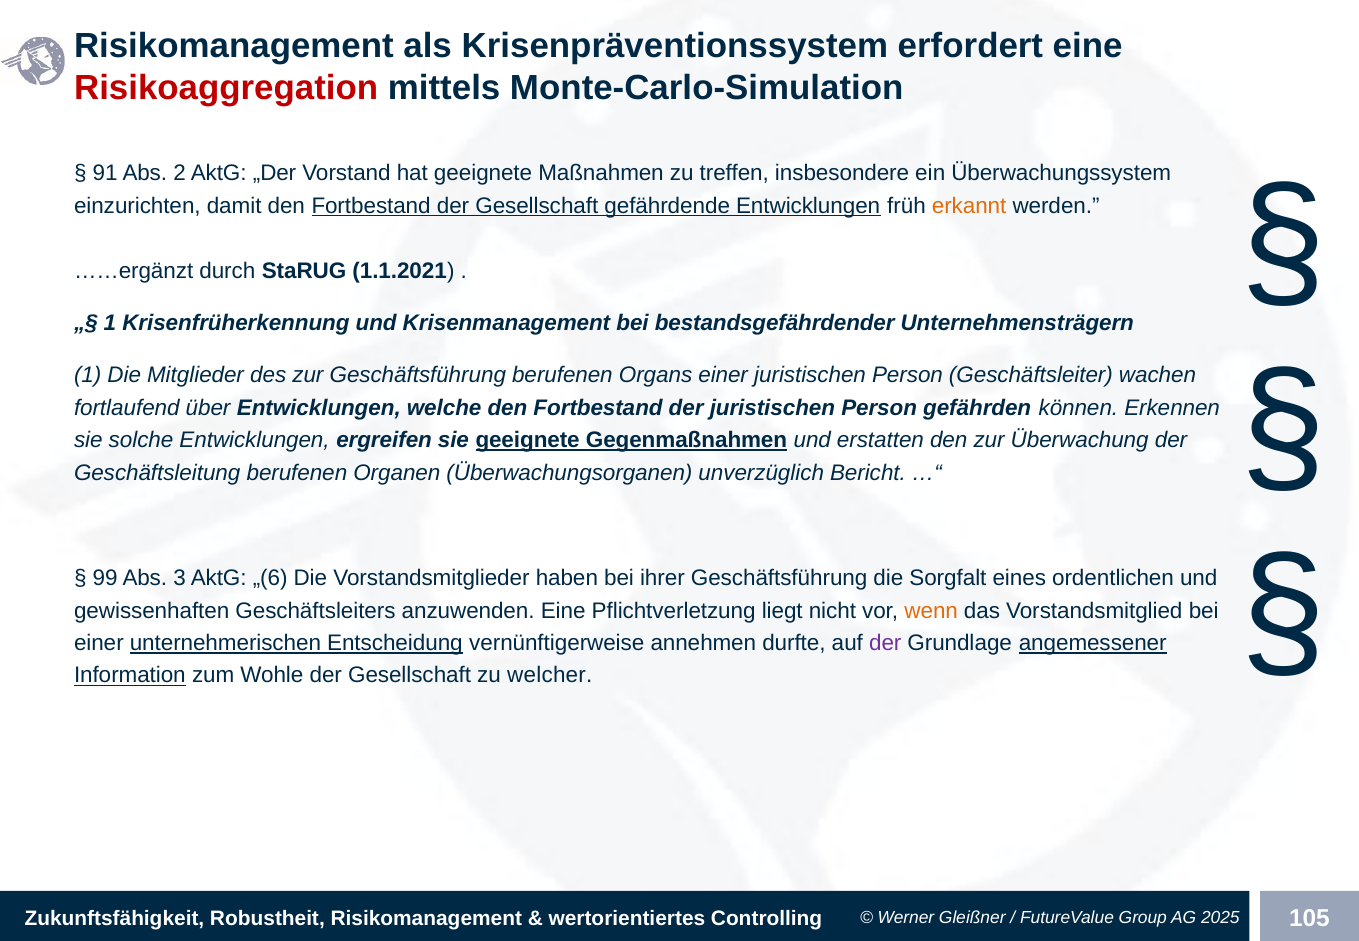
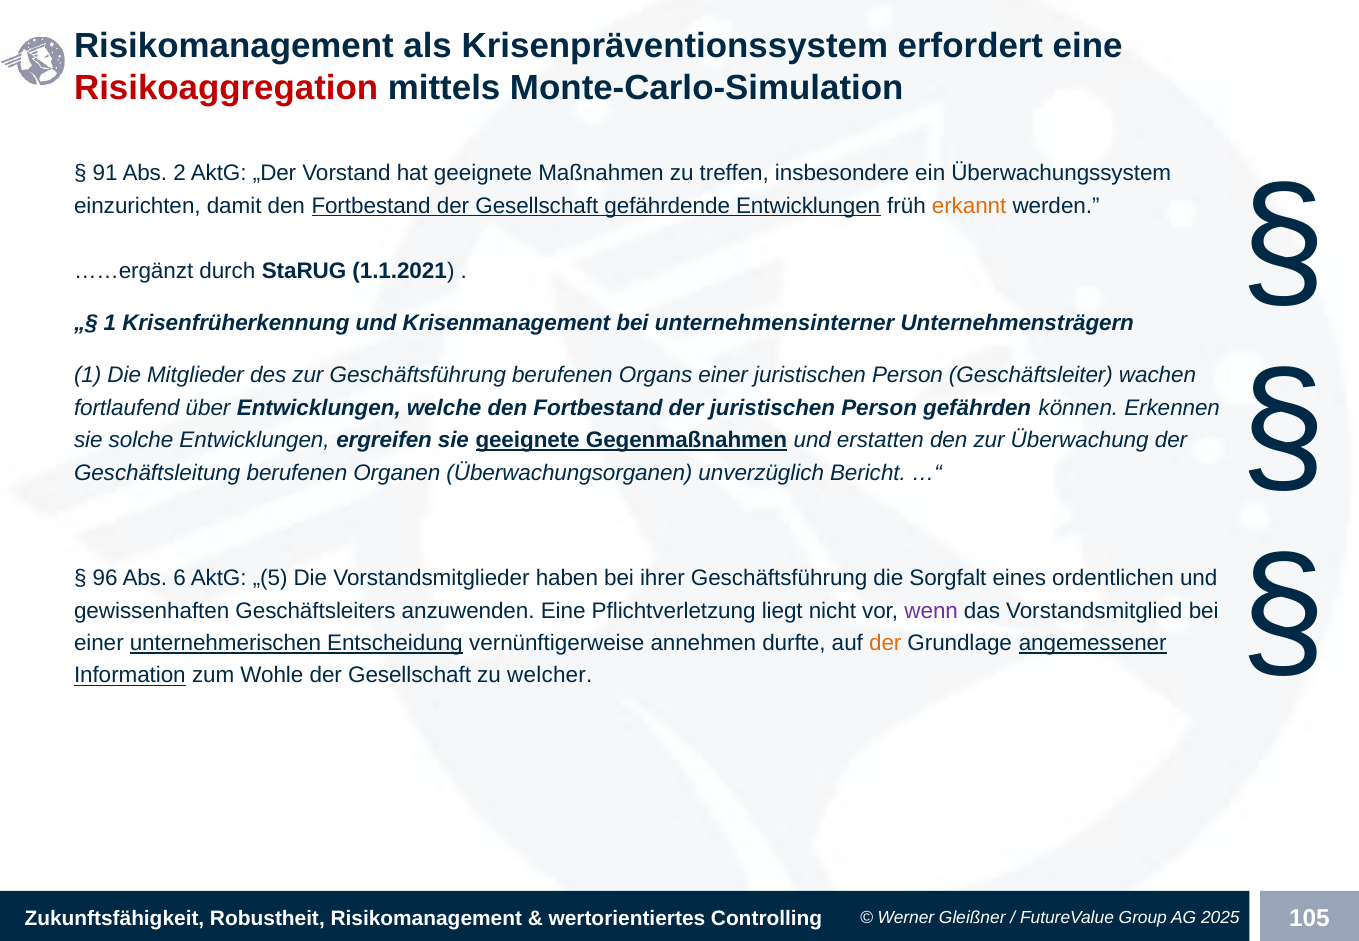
bestandsgefährdender: bestandsgefährdender -> unternehmensinterner
99: 99 -> 96
3: 3 -> 6
„(6: „(6 -> „(5
wenn colour: orange -> purple
der at (885, 643) colour: purple -> orange
